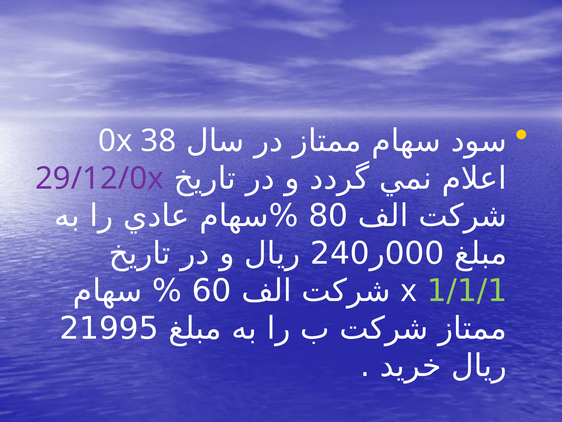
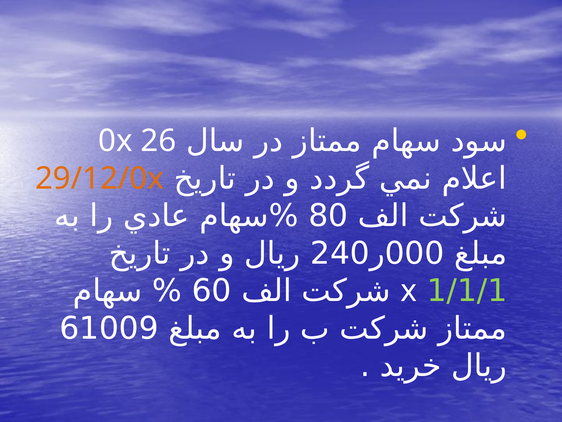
38: 38 -> 26
29/12/0x colour: purple -> orange
21995: 21995 -> 61009
